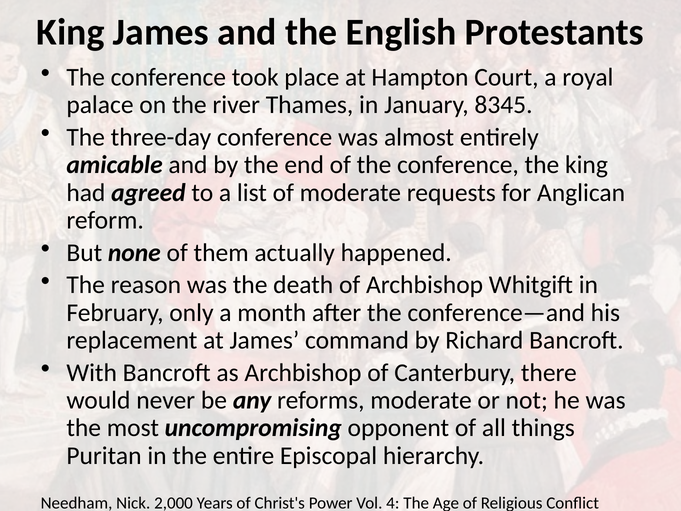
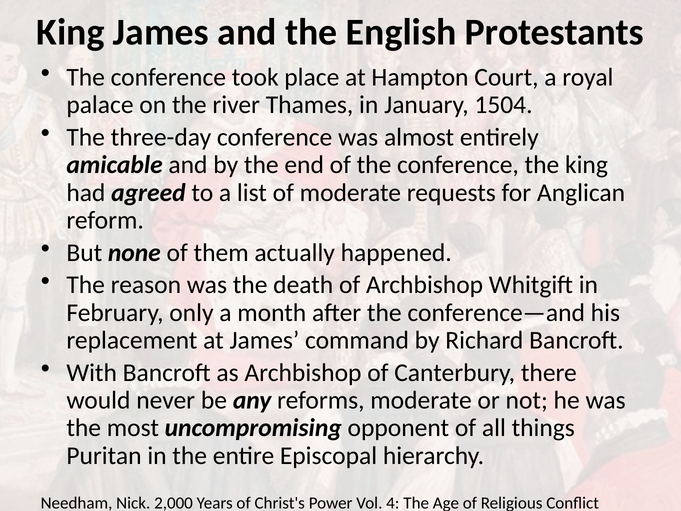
8345: 8345 -> 1504
